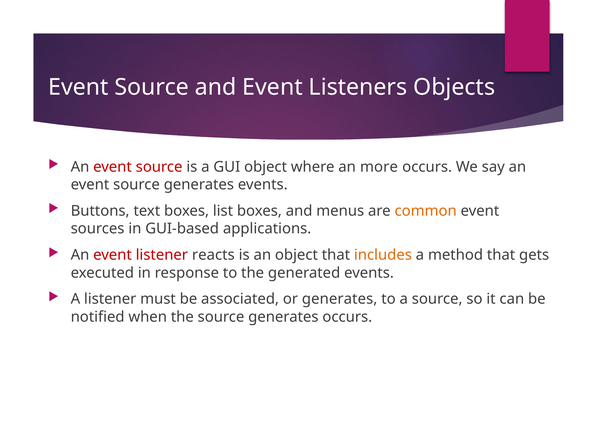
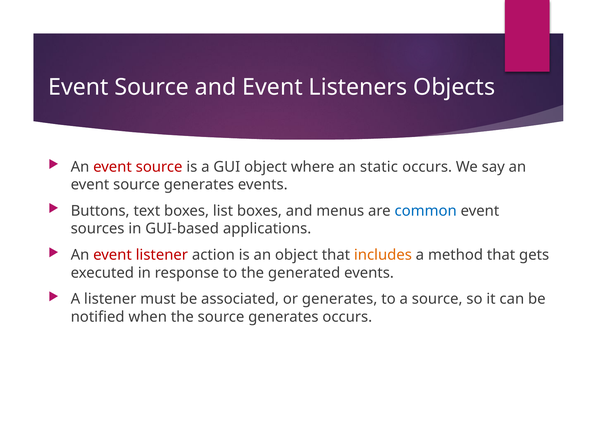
more: more -> static
common colour: orange -> blue
reacts: reacts -> action
